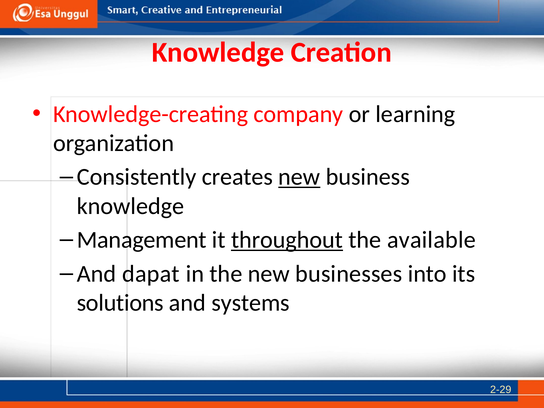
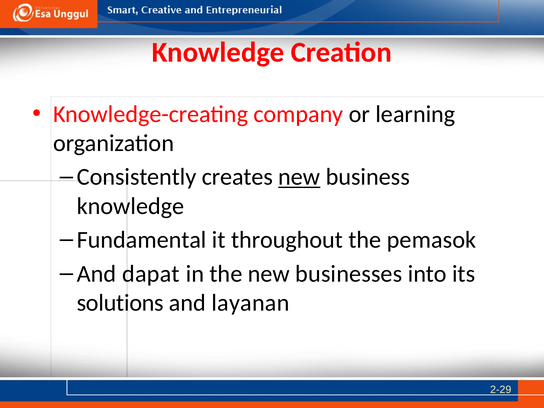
Management: Management -> Fundamental
throughout underline: present -> none
available: available -> pemasok
systems: systems -> layanan
